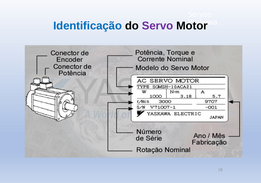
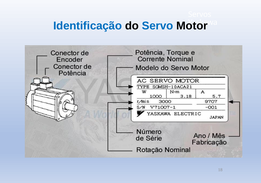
Servo colour: purple -> blue
